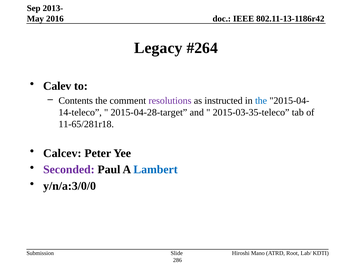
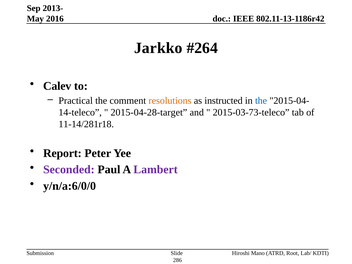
Legacy: Legacy -> Jarkko
Contents: Contents -> Practical
resolutions colour: purple -> orange
2015-03-35-teleco: 2015-03-35-teleco -> 2015-03-73-teleco
11-65/281r18: 11-65/281r18 -> 11-14/281r18
Calcev: Calcev -> Report
Lambert colour: blue -> purple
y/n/a:3/0/0: y/n/a:3/0/0 -> y/n/a:6/0/0
